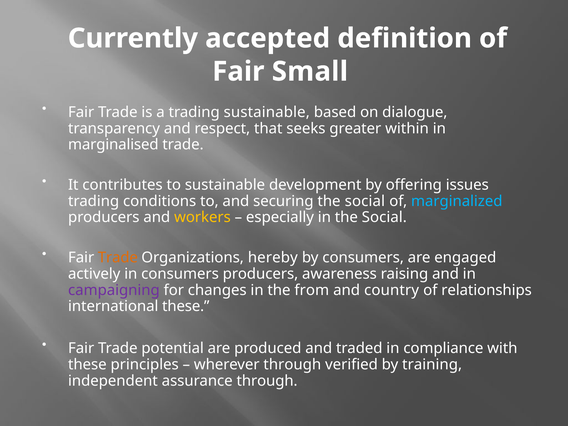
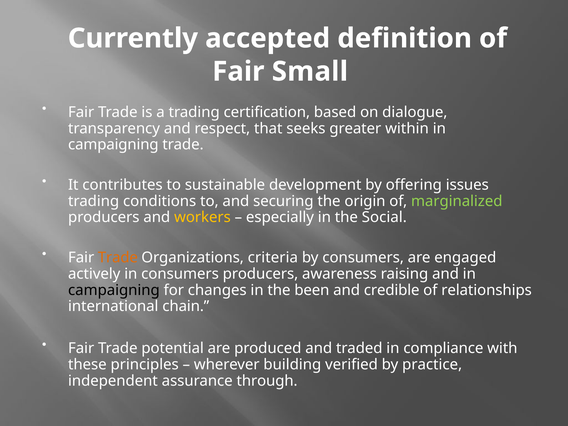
trading sustainable: sustainable -> certification
marginalised at (113, 145): marginalised -> campaigning
securing the social: social -> origin
marginalized colour: light blue -> light green
hereby: hereby -> criteria
campaigning at (114, 290) colour: purple -> black
from: from -> been
country: country -> credible
international these: these -> chain
wherever through: through -> building
training: training -> practice
